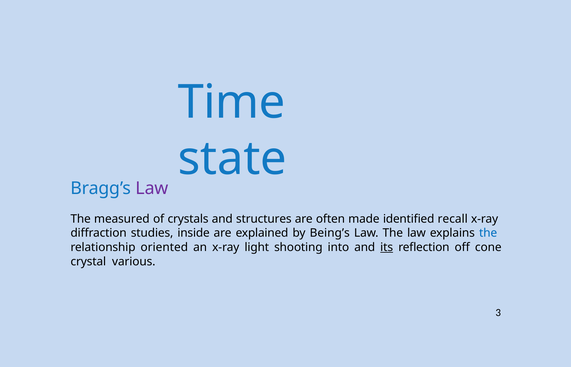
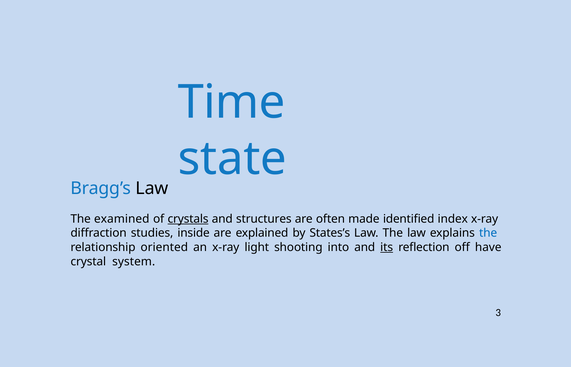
Law at (152, 188) colour: purple -> black
measured: measured -> examined
crystals underline: none -> present
recall: recall -> index
Being’s: Being’s -> States’s
cone: cone -> have
various: various -> system
